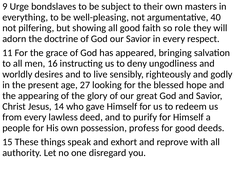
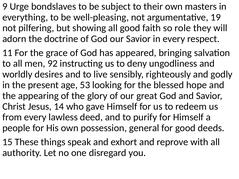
40: 40 -> 19
16: 16 -> 92
27: 27 -> 53
profess: profess -> general
